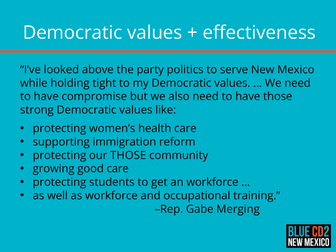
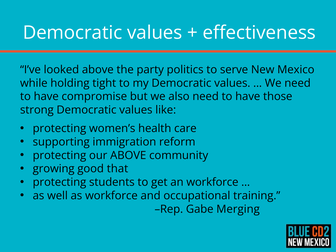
our THOSE: THOSE -> ABOVE
good care: care -> that
